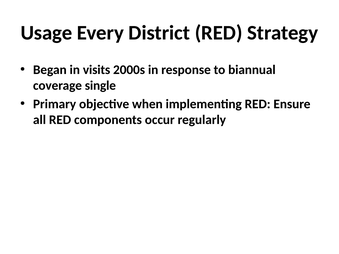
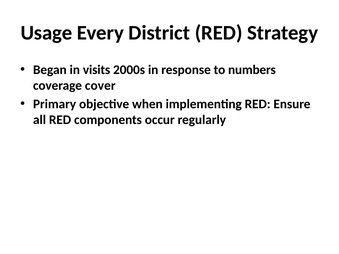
biannual: biannual -> numbers
single: single -> cover
